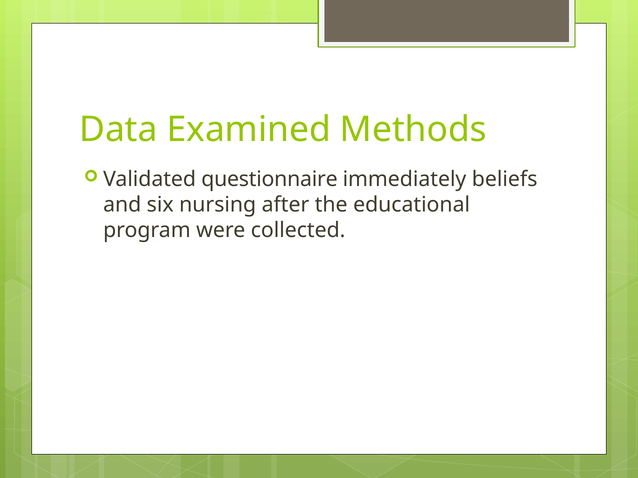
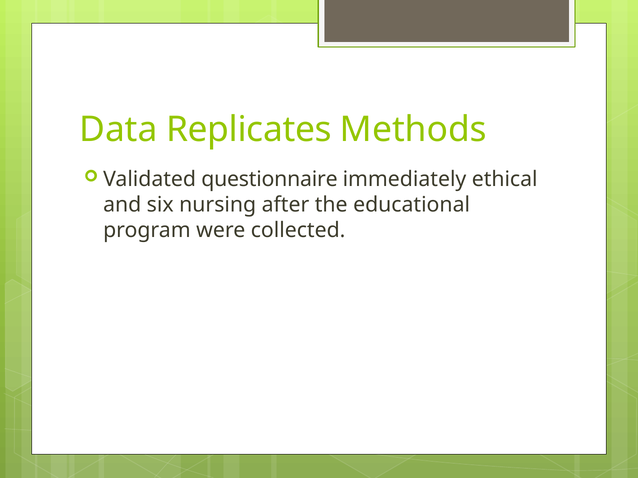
Examined: Examined -> Replicates
beliefs: beliefs -> ethical
